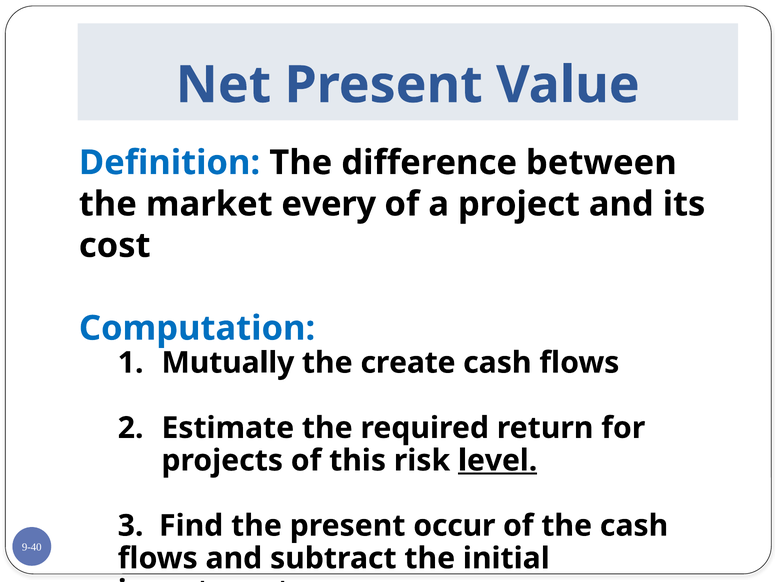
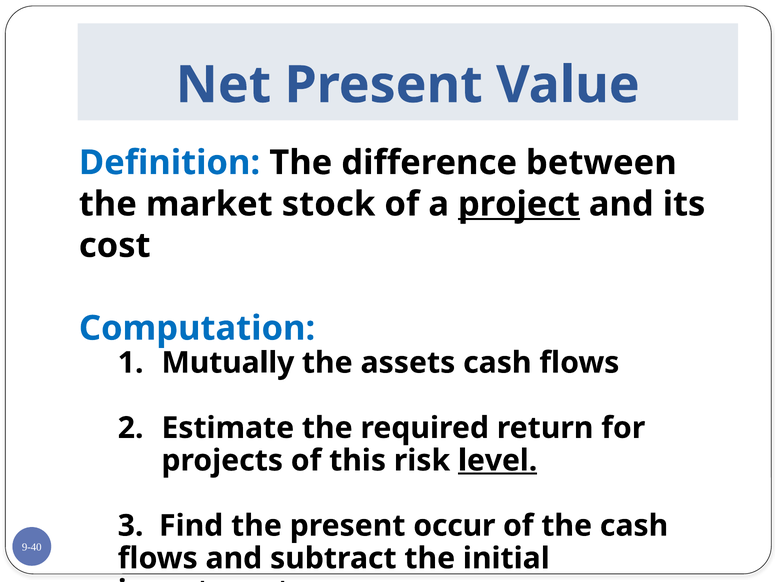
every: every -> stock
project underline: none -> present
create: create -> assets
